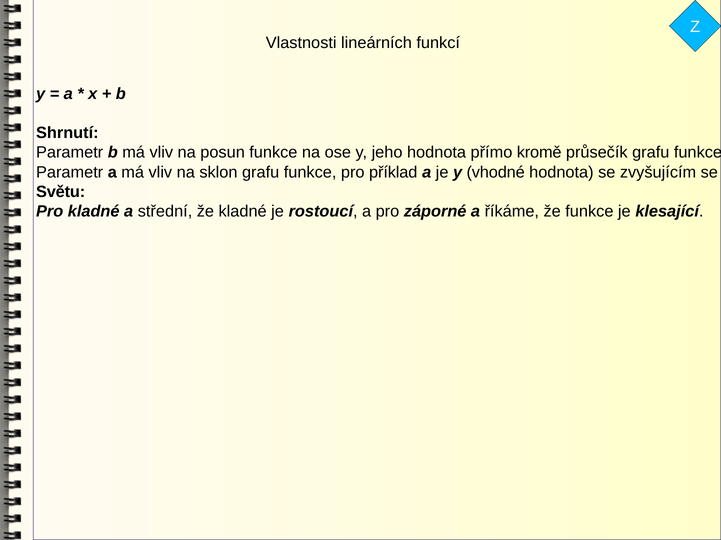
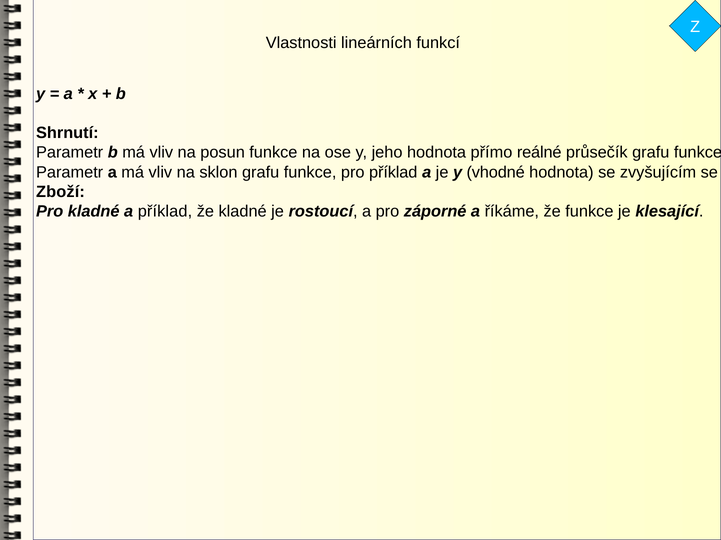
kromě: kromě -> reálné
Světu: Světu -> Zboží
a střední: střední -> příklad
